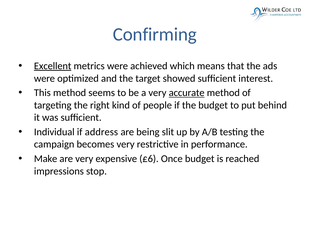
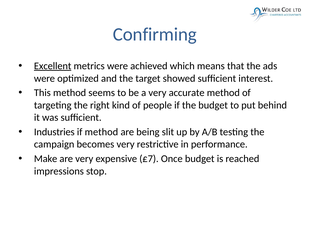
accurate underline: present -> none
Individual: Individual -> Industries
if address: address -> method
£6: £6 -> £7
